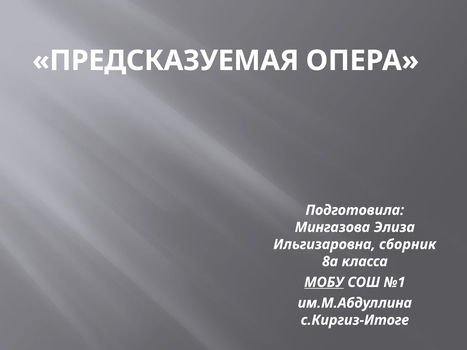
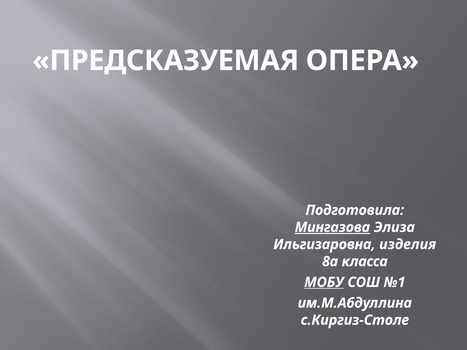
Мингазова underline: none -> present
сборник: сборник -> изделия
с.Киргиз-Итоге: с.Киргиз-Итоге -> с.Киргиз-Столе
